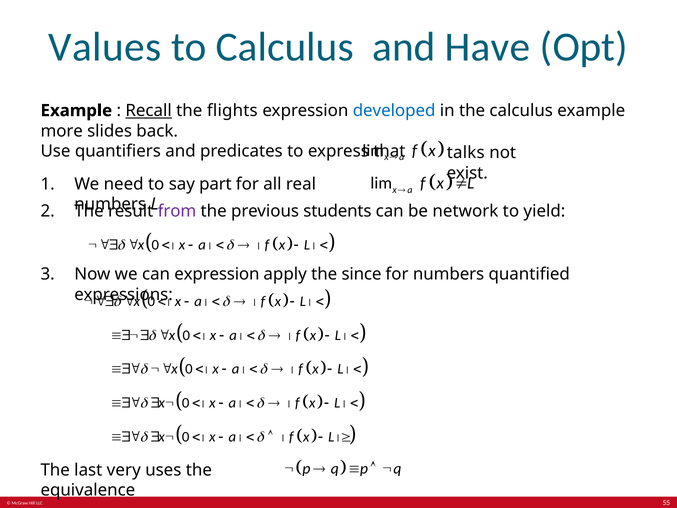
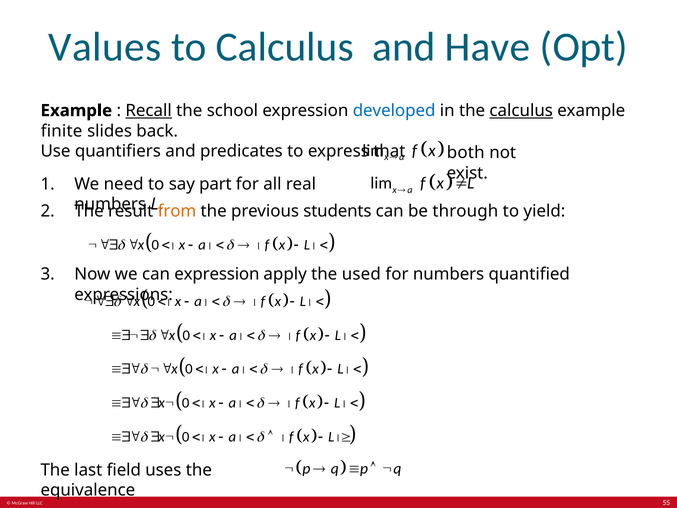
flights: flights -> school
calculus at (521, 111) underline: none -> present
more: more -> finite
talks: talks -> both
from colour: purple -> orange
network: network -> through
since: since -> used
very: very -> field
